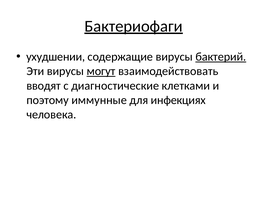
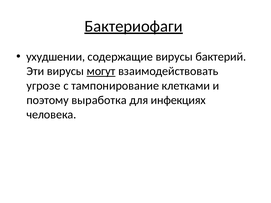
бактерий underline: present -> none
вводят: вводят -> угрозе
диагностические: диагностические -> тампонирование
иммунные: иммунные -> выработка
